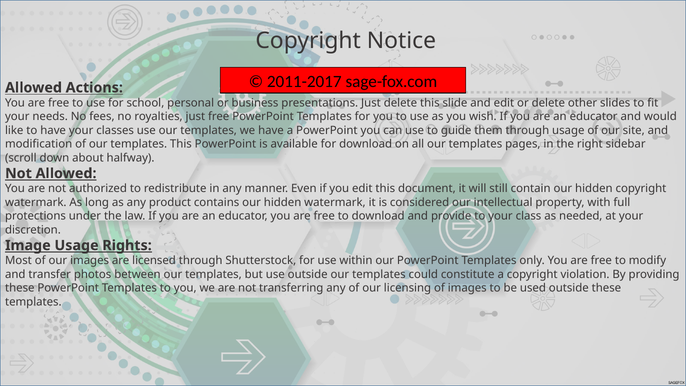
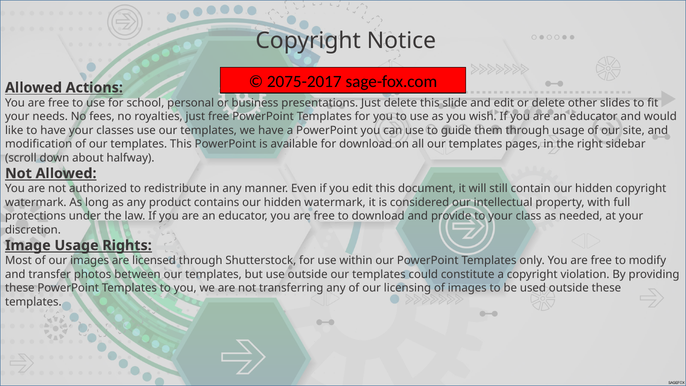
2011-2017: 2011-2017 -> 2075-2017
